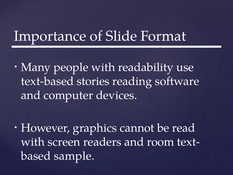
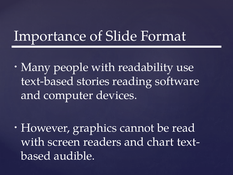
room: room -> chart
sample: sample -> audible
